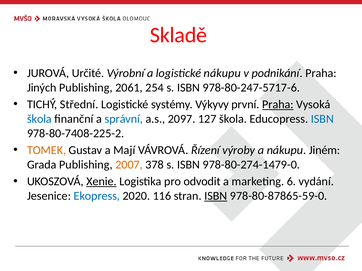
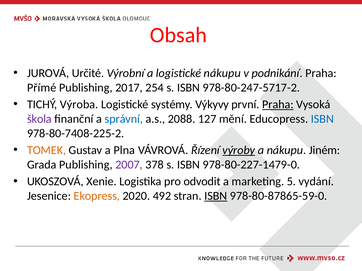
Skladě: Skladě -> Obsah
Jiných: Jiných -> Přímé
2061: 2061 -> 2017
978-80-247-5717-6: 978-80-247-5717-6 -> 978-80-247-5717-2
Střední: Střední -> Výroba
škola at (39, 119) colour: blue -> purple
2097: 2097 -> 2088
127 škola: škola -> mění
Mají: Mají -> Plna
výroby underline: none -> present
2007 colour: orange -> purple
978-80-274-1479-0: 978-80-274-1479-0 -> 978-80-227-1479-0
Xenie underline: present -> none
6: 6 -> 5
Ekopress colour: blue -> orange
116: 116 -> 492
